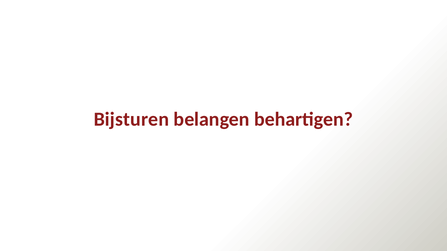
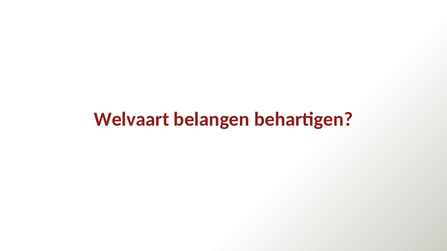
Bijsturen: Bijsturen -> Welvaart
